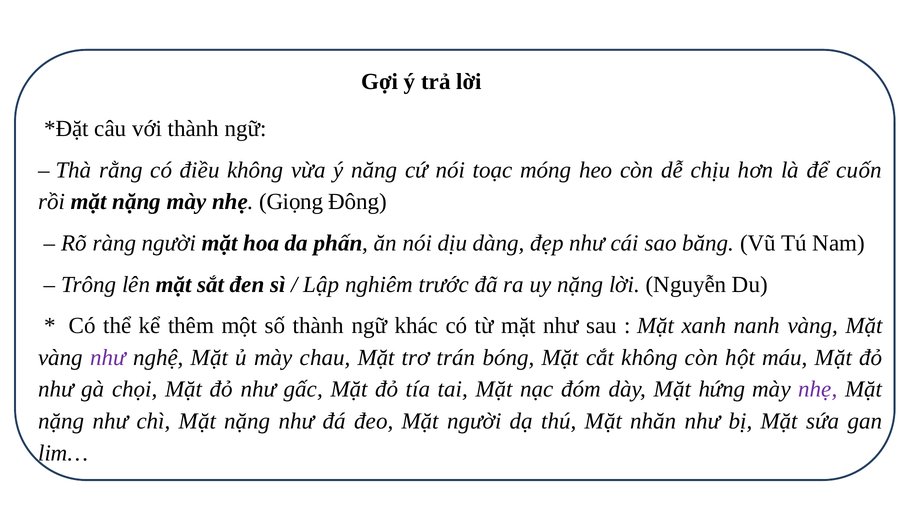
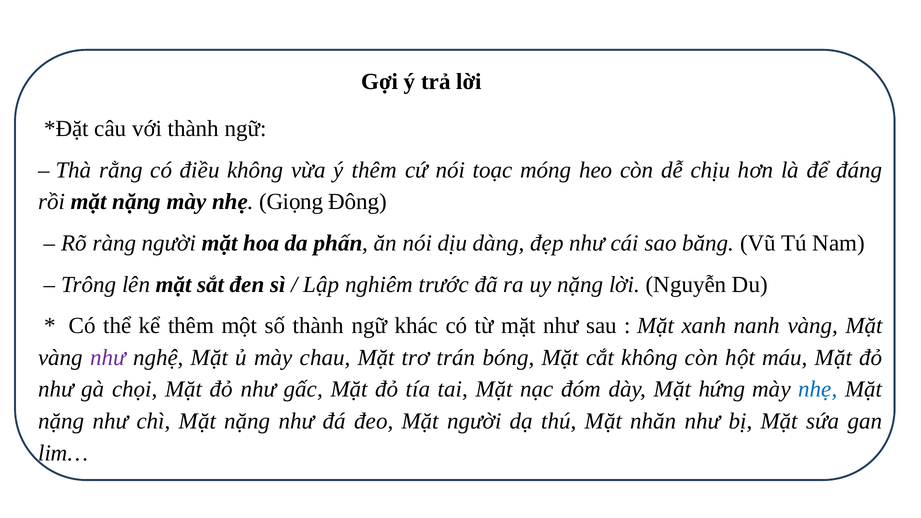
ý năng: năng -> thêm
cuốn: cuốn -> đáng
nhẹ at (818, 389) colour: purple -> blue
